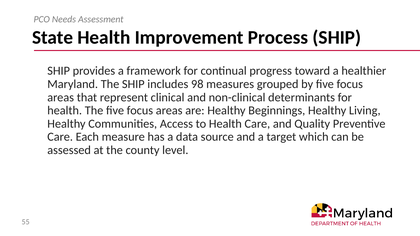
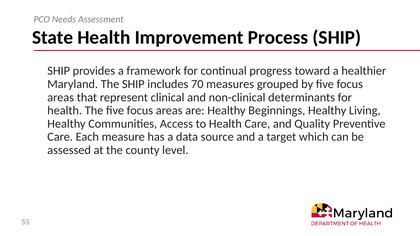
98: 98 -> 70
